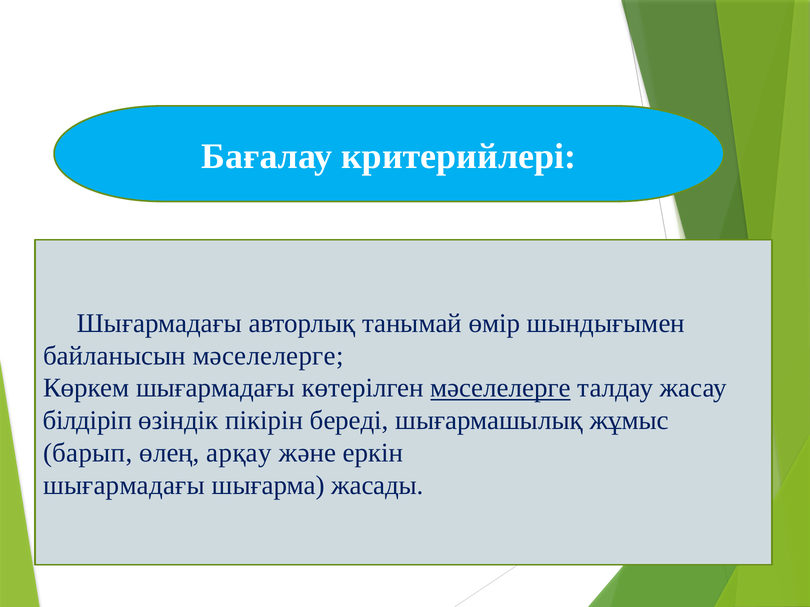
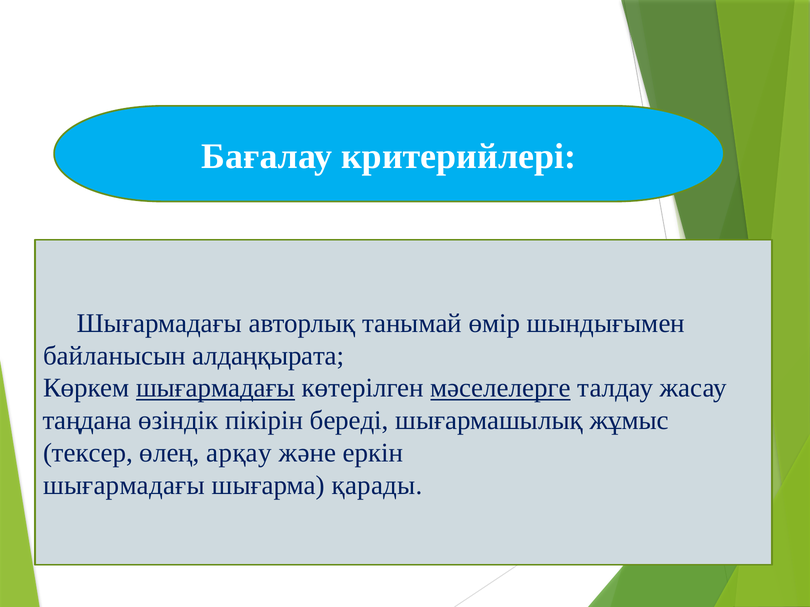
байланысын мәселелерге: мәселелерге -> алдаңқырата
шығармадағы at (216, 388) underline: none -> present
білдіріп: білдіріп -> таңдана
барып: барып -> тексер
жасады: жасады -> қарады
